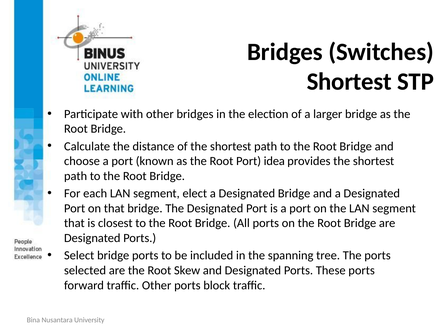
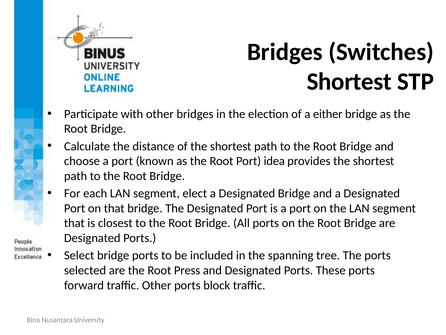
larger: larger -> either
Skew: Skew -> Press
